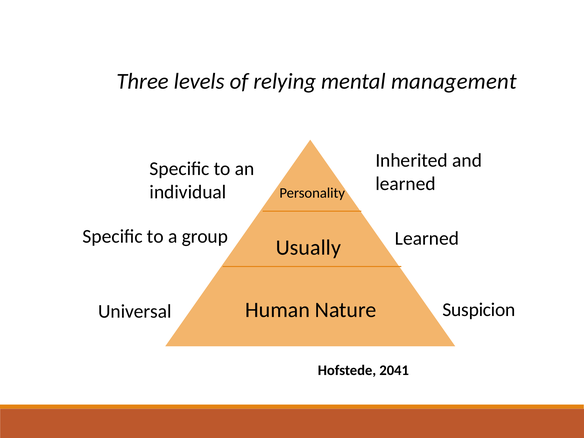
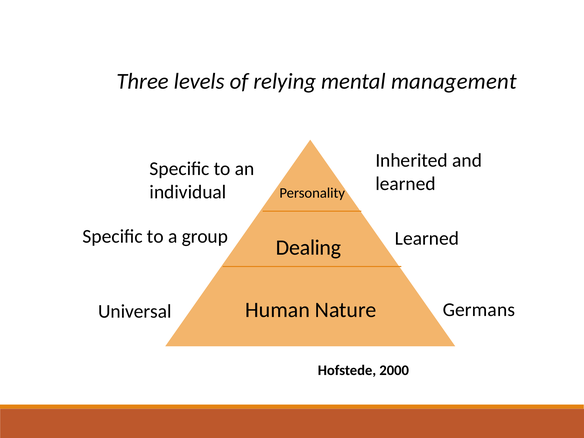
Usually: Usually -> Dealing
Suspicion: Suspicion -> Germans
2041: 2041 -> 2000
